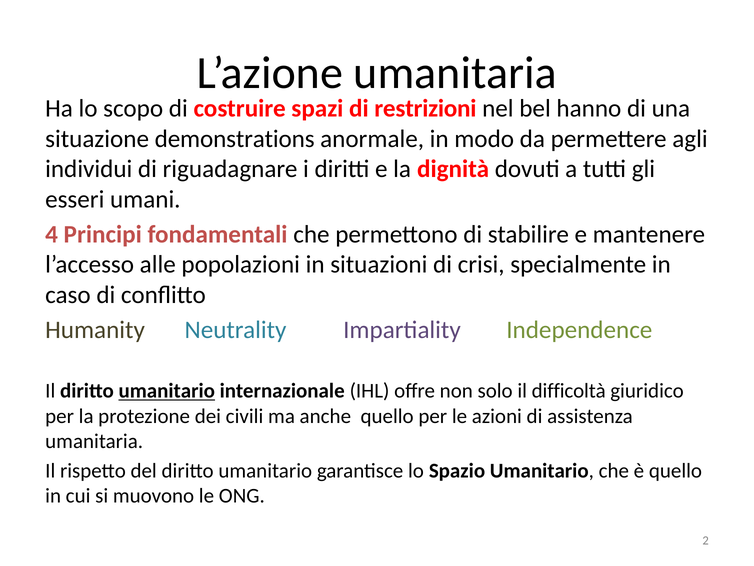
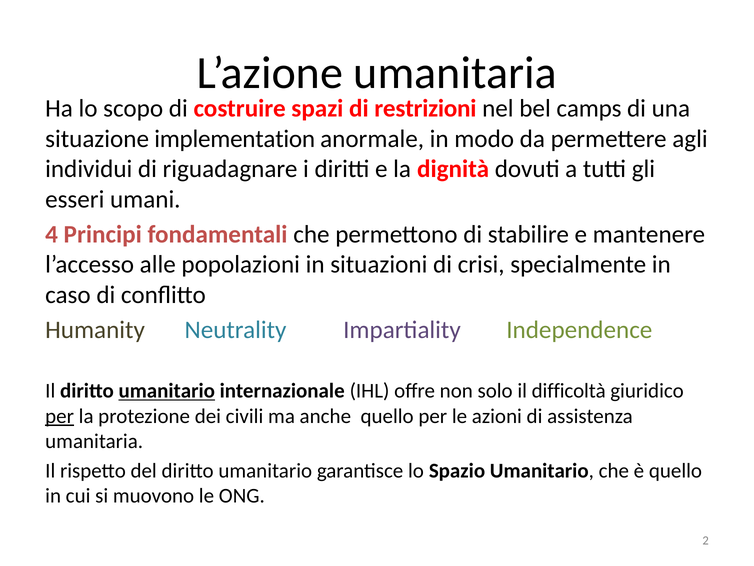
hanno: hanno -> camps
demonstrations: demonstrations -> implementation
per at (60, 416) underline: none -> present
